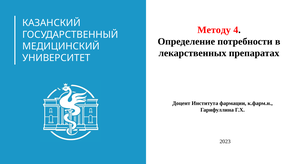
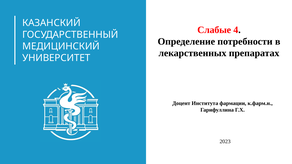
Методу: Методу -> Слабые
